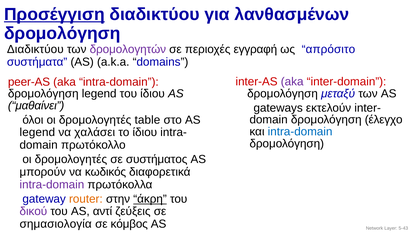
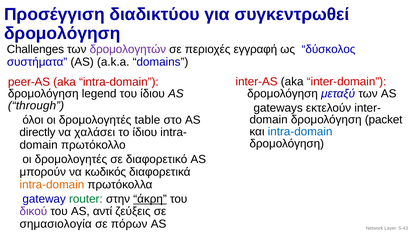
Προσέγγιση underline: present -> none
λανθασμένων: λανθασμένων -> συγκεντρωθεί
Διαδικτύου at (35, 49): Διαδικτύου -> Challenges
απρόσιτο: απρόσιτο -> δύσκολος
aka at (292, 82) colour: purple -> black
μαθαίνει: μαθαίνει -> through
έλεγχο: έλεγχο -> packet
legend at (37, 132): legend -> directly
συστήματος: συστήματος -> διαφορετικό
intra-domain at (52, 184) colour: purple -> orange
router colour: orange -> green
κόμβος: κόμβος -> πόρων
